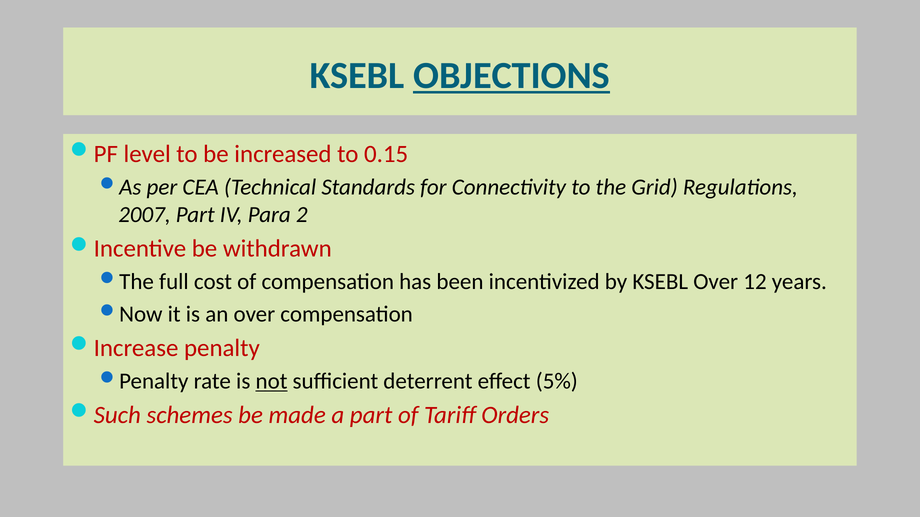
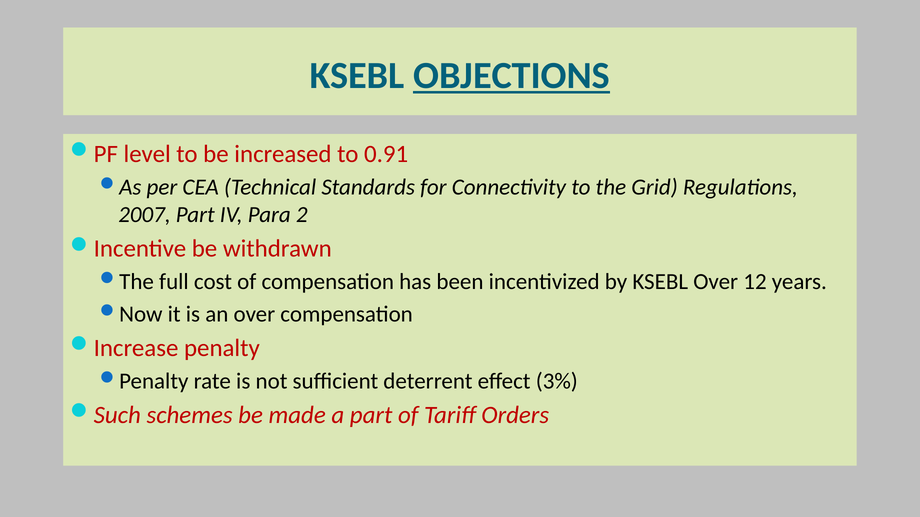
0.15: 0.15 -> 0.91
not underline: present -> none
5%: 5% -> 3%
